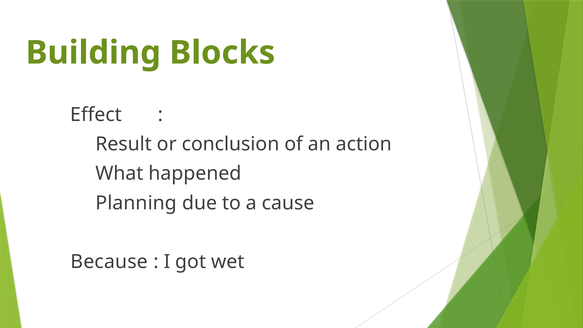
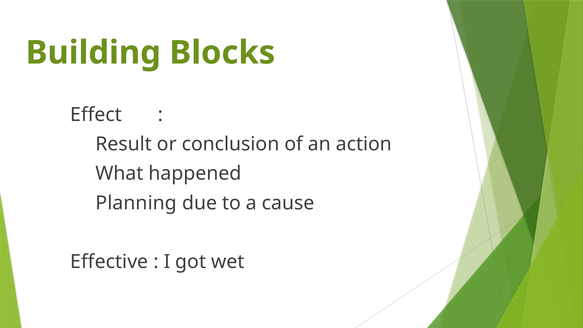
Because: Because -> Effective
